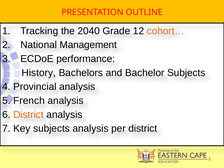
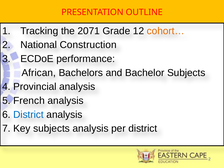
2040: 2040 -> 2071
Management: Management -> Construction
History: History -> African
District at (28, 115) colour: orange -> blue
